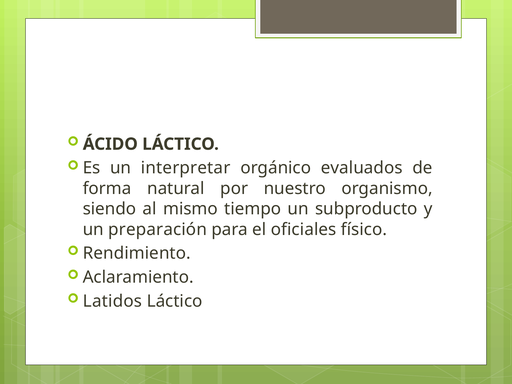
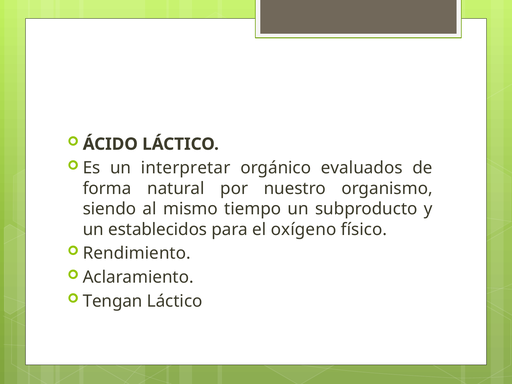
preparación: preparación -> establecidos
oficiales: oficiales -> oxígeno
Latidos: Latidos -> Tengan
